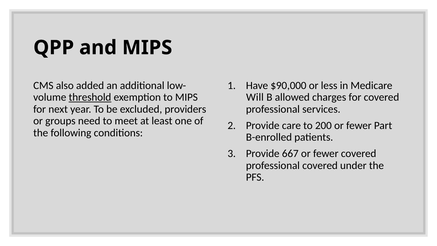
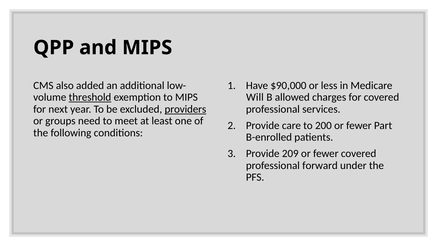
providers underline: none -> present
667: 667 -> 209
professional covered: covered -> forward
